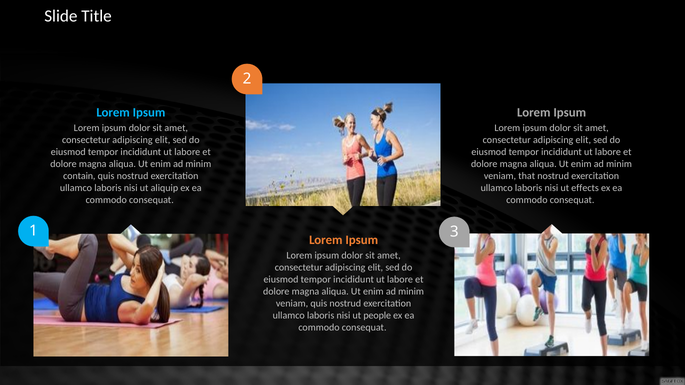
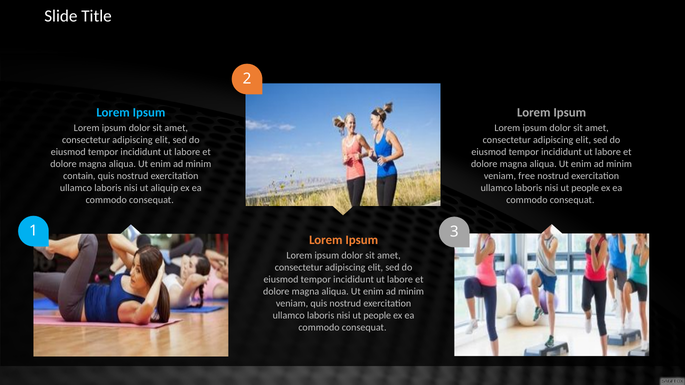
that: that -> free
effects at (585, 188): effects -> people
